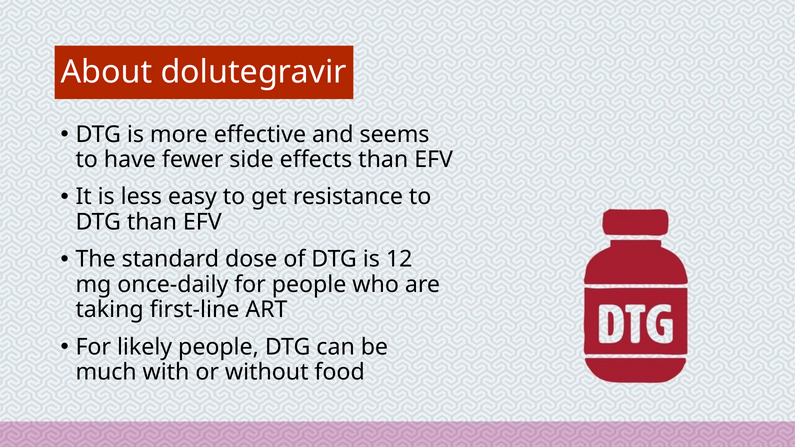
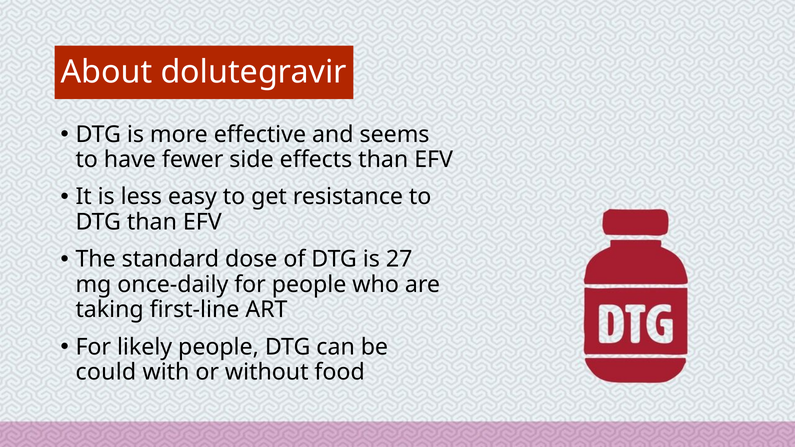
12: 12 -> 27
much: much -> could
